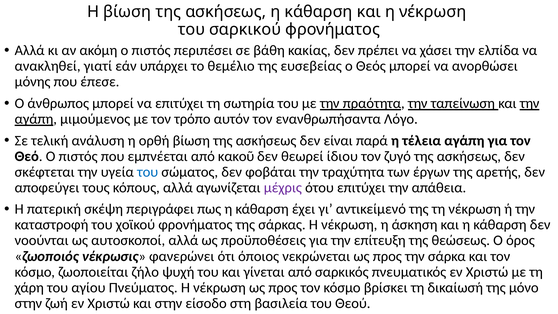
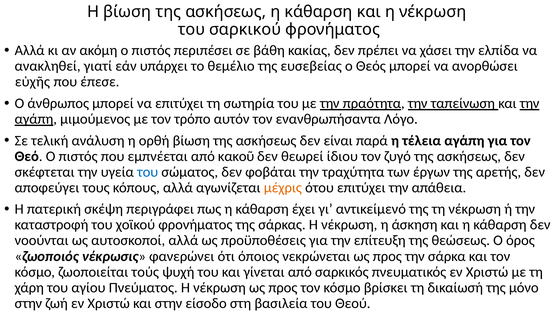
μόνης: μόνης -> εὐχῆς
μέχρις colour: purple -> orange
ζήλο: ζήλο -> τούς
